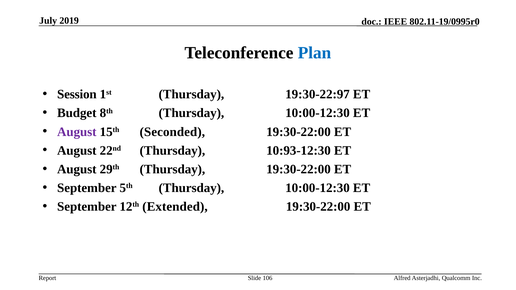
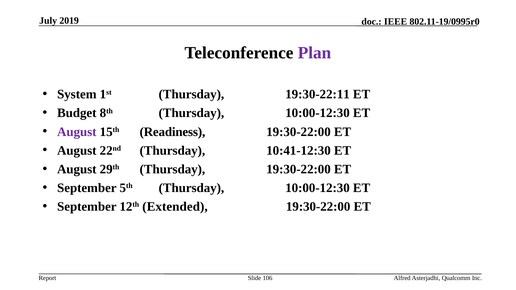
Plan colour: blue -> purple
Session: Session -> System
19:30-22:97: 19:30-22:97 -> 19:30-22:11
Seconded: Seconded -> Readiness
10:93-12:30: 10:93-12:30 -> 10:41-12:30
